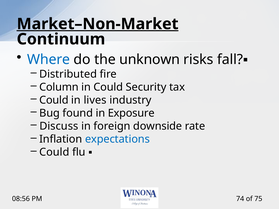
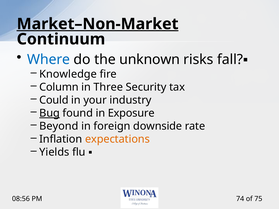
Distributed: Distributed -> Knowledge
in Could: Could -> Three
lives: lives -> your
Bug underline: none -> present
Discuss: Discuss -> Beyond
expectations colour: blue -> orange
Could at (54, 152): Could -> Yields
